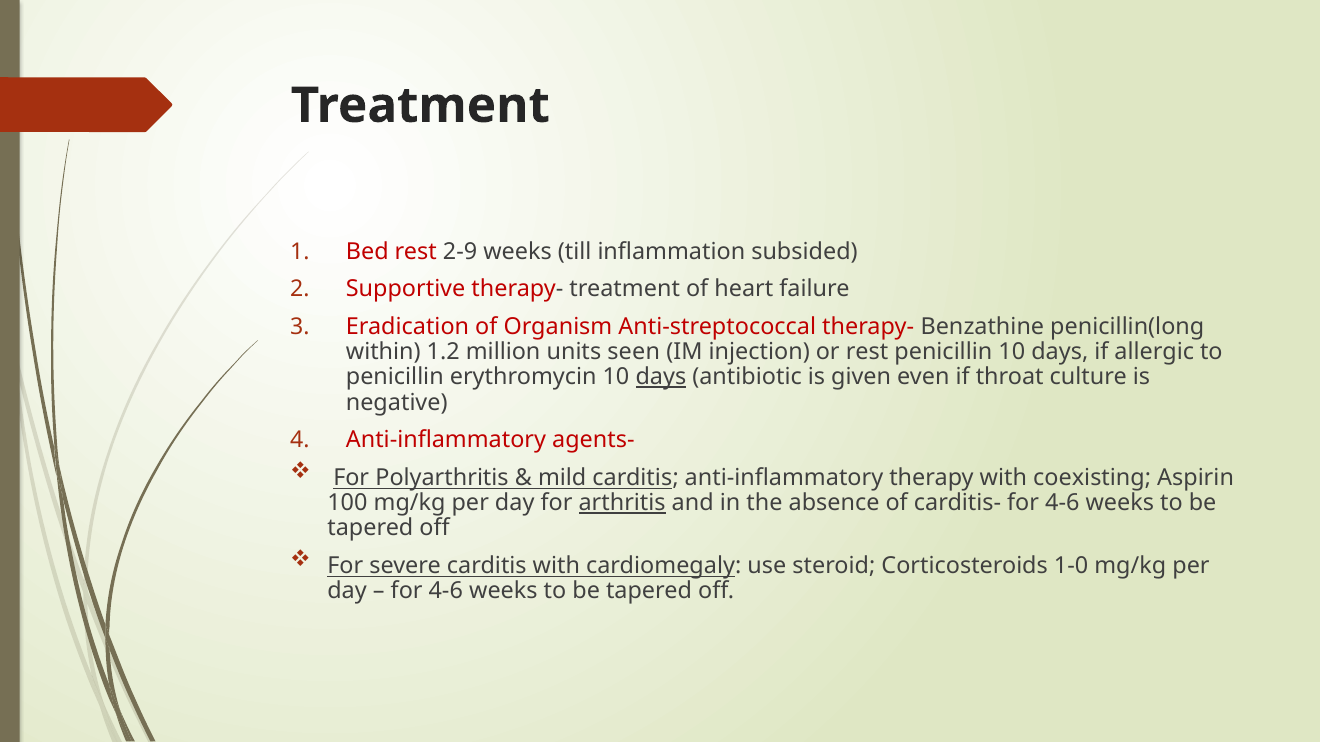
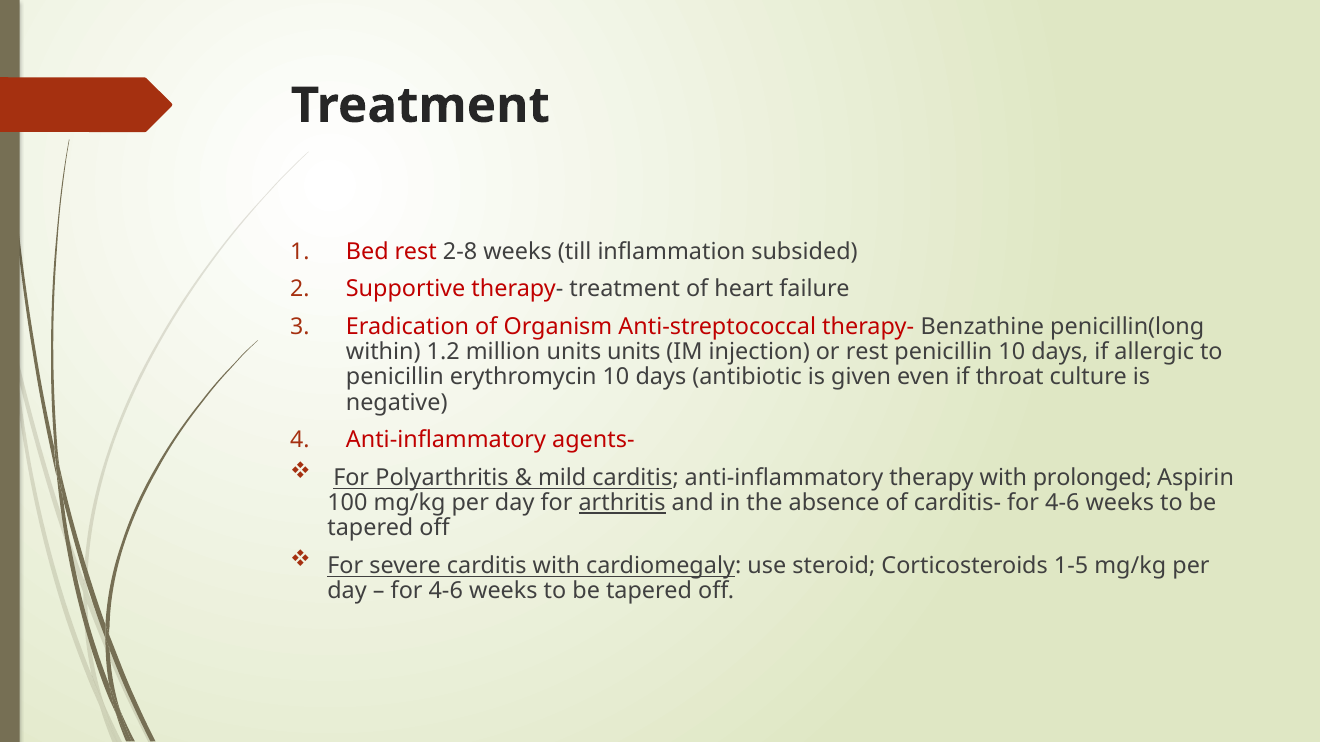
2-9: 2-9 -> 2-8
units seen: seen -> units
days at (661, 377) underline: present -> none
coexisting: coexisting -> prolonged
1-0: 1-0 -> 1-5
